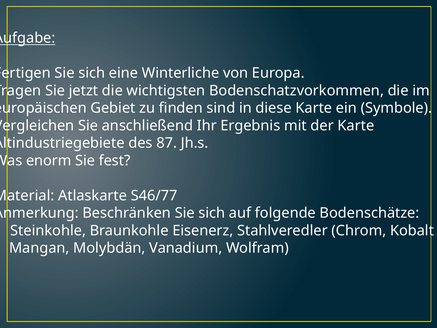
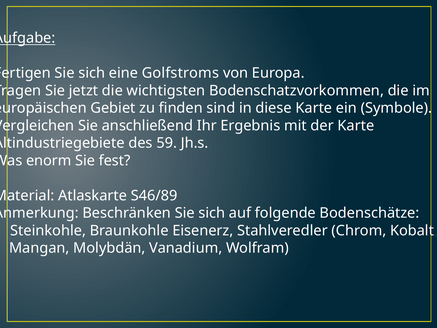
Winterliche: Winterliche -> Golfstroms
87: 87 -> 59
S46/77: S46/77 -> S46/89
